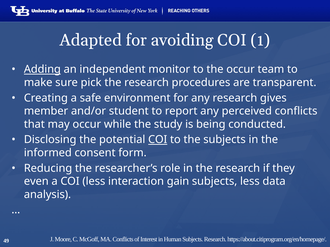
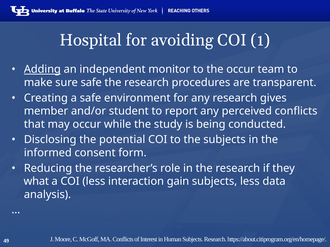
Adapted: Adapted -> Hospital
sure pick: pick -> safe
COI at (158, 140) underline: present -> none
even: even -> what
